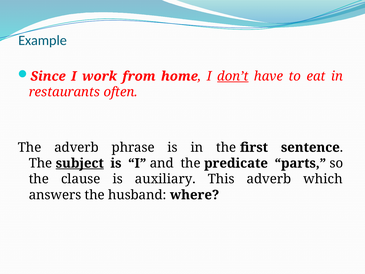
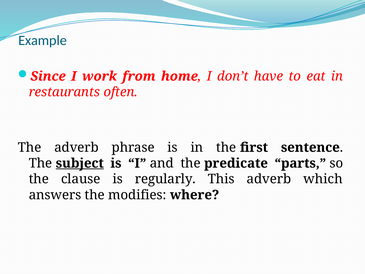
don’t underline: present -> none
auxiliary: auxiliary -> regularly
husband: husband -> modifies
